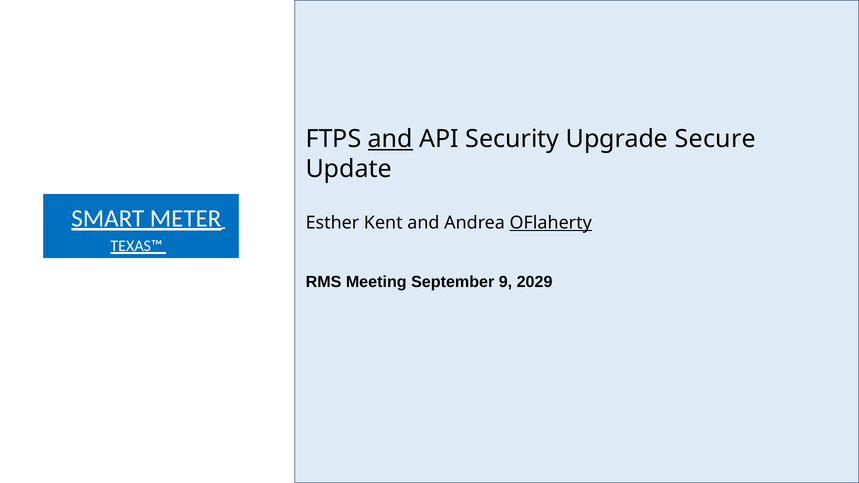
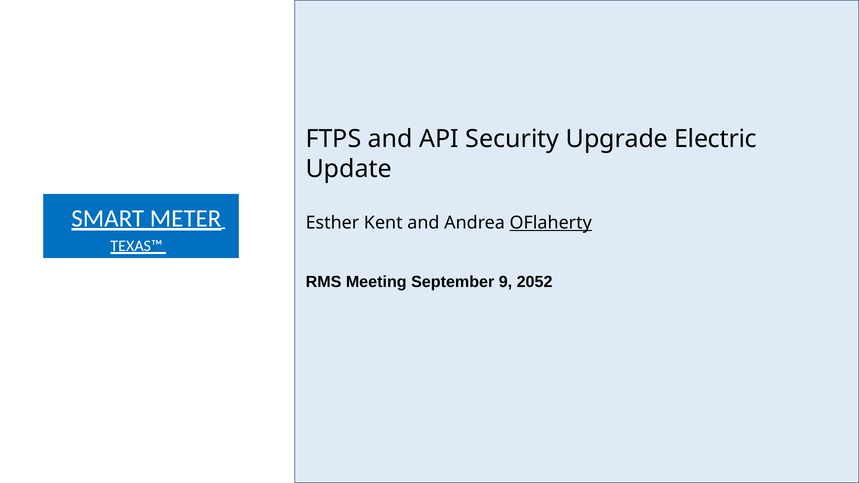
and at (390, 139) underline: present -> none
Secure: Secure -> Electric
2029: 2029 -> 2052
